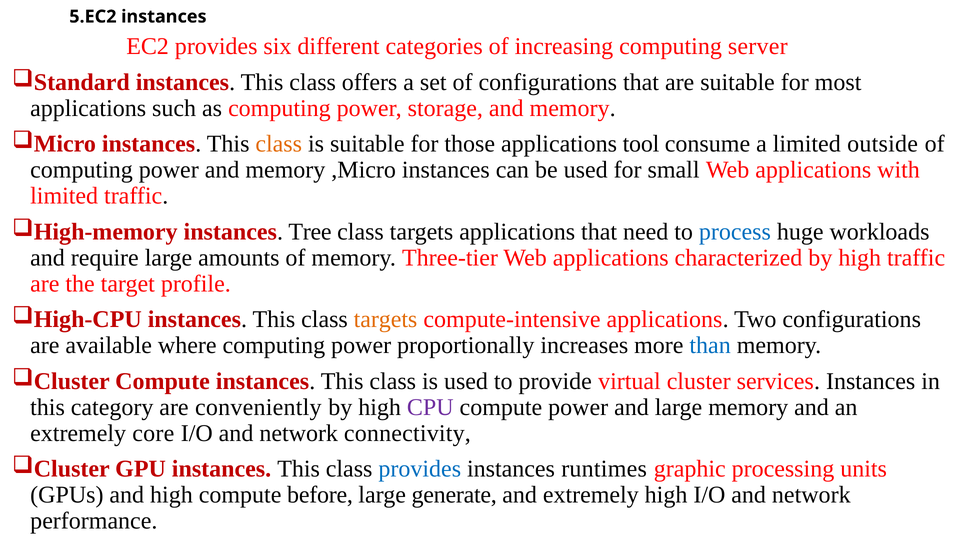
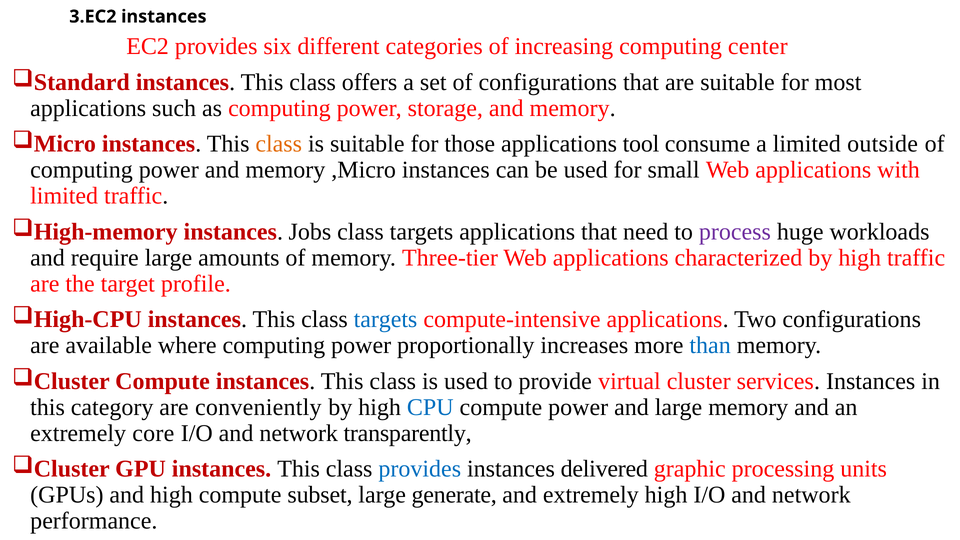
5.EC2: 5.EC2 -> 3.EC2
server: server -> center
Tree: Tree -> Jobs
process colour: blue -> purple
targets at (386, 320) colour: orange -> blue
CPU colour: purple -> blue
connectivity: connectivity -> transparently
runtimes: runtimes -> delivered
before: before -> subset
